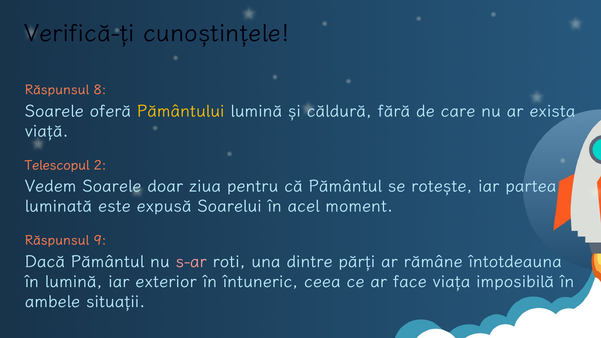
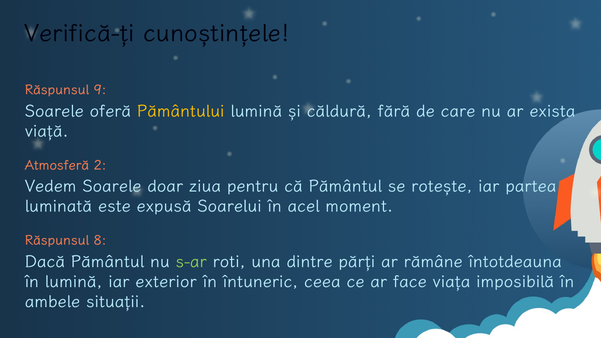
8: 8 -> 9
Telescopul: Telescopul -> Atmosferă
9: 9 -> 8
s-ar colour: pink -> light green
